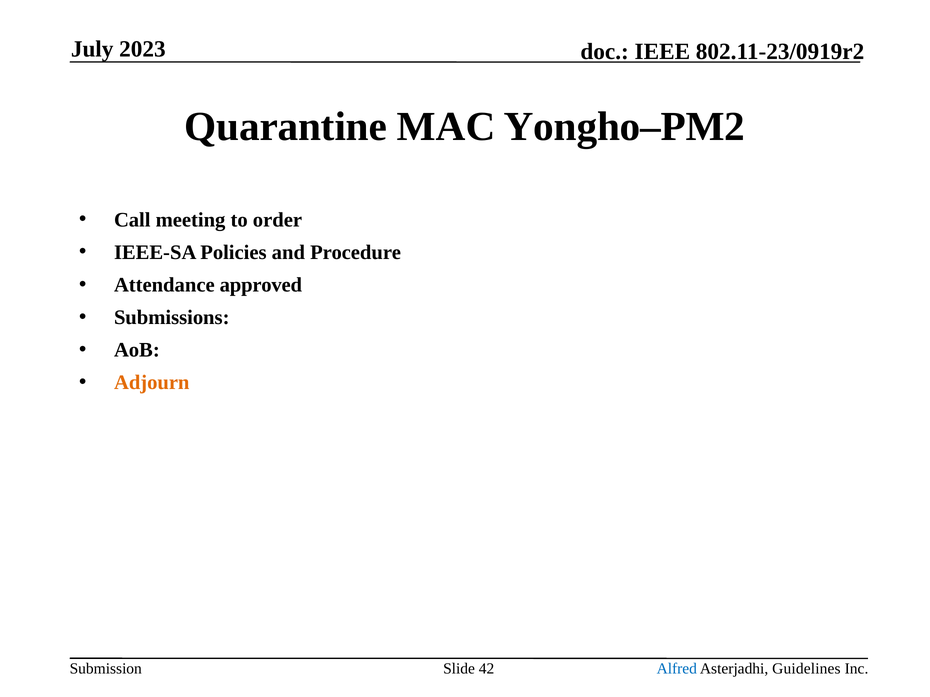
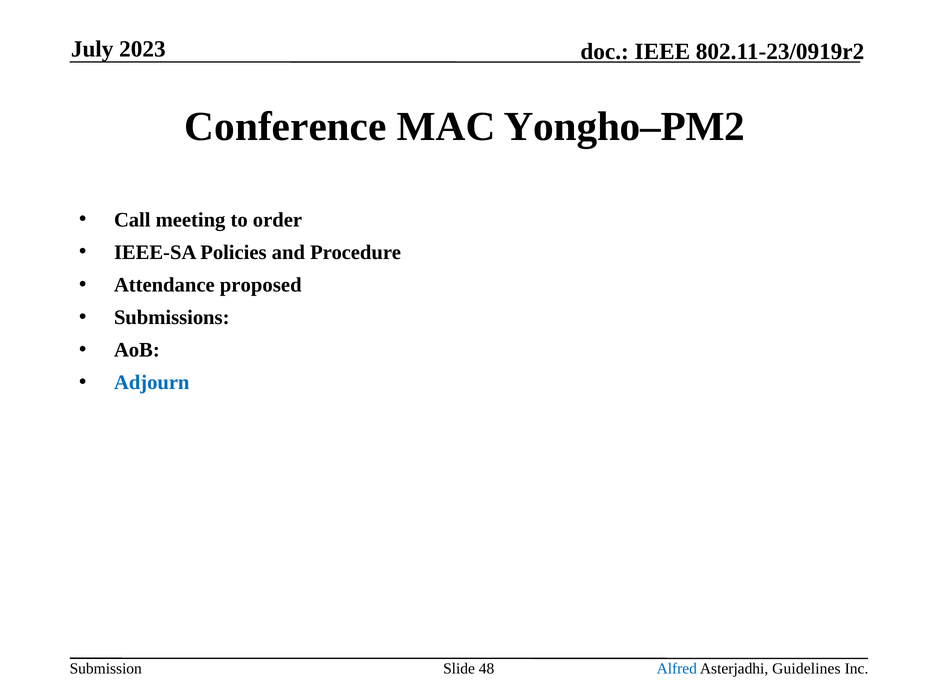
Quarantine: Quarantine -> Conference
approved: approved -> proposed
Adjourn colour: orange -> blue
42: 42 -> 48
